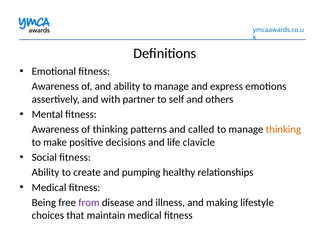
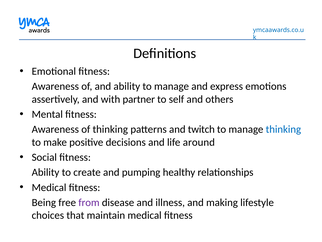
called: called -> twitch
thinking at (283, 129) colour: orange -> blue
clavicle: clavicle -> around
